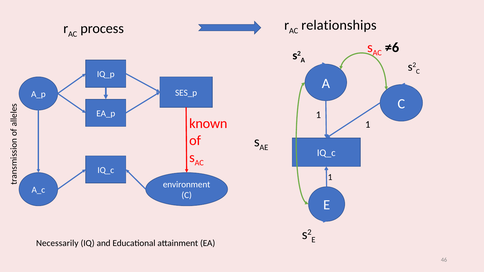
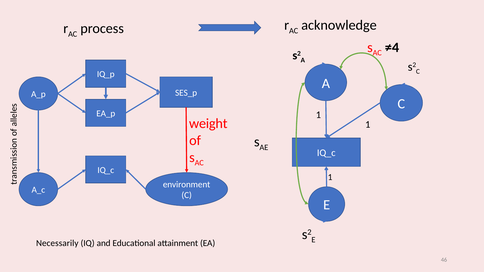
relationships: relationships -> acknowledge
≠6: ≠6 -> ≠4
known: known -> weight
